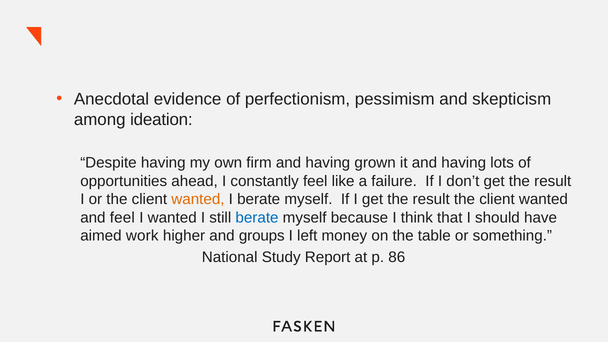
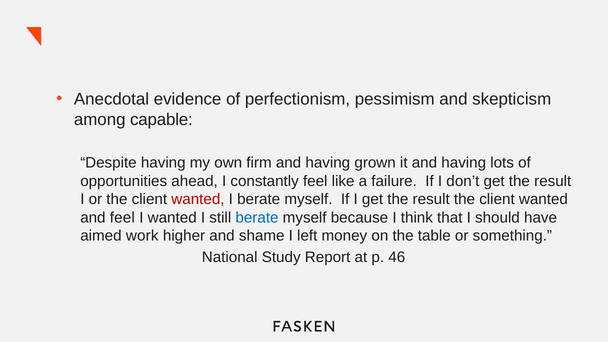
ideation: ideation -> capable
wanted at (198, 199) colour: orange -> red
groups: groups -> shame
86: 86 -> 46
